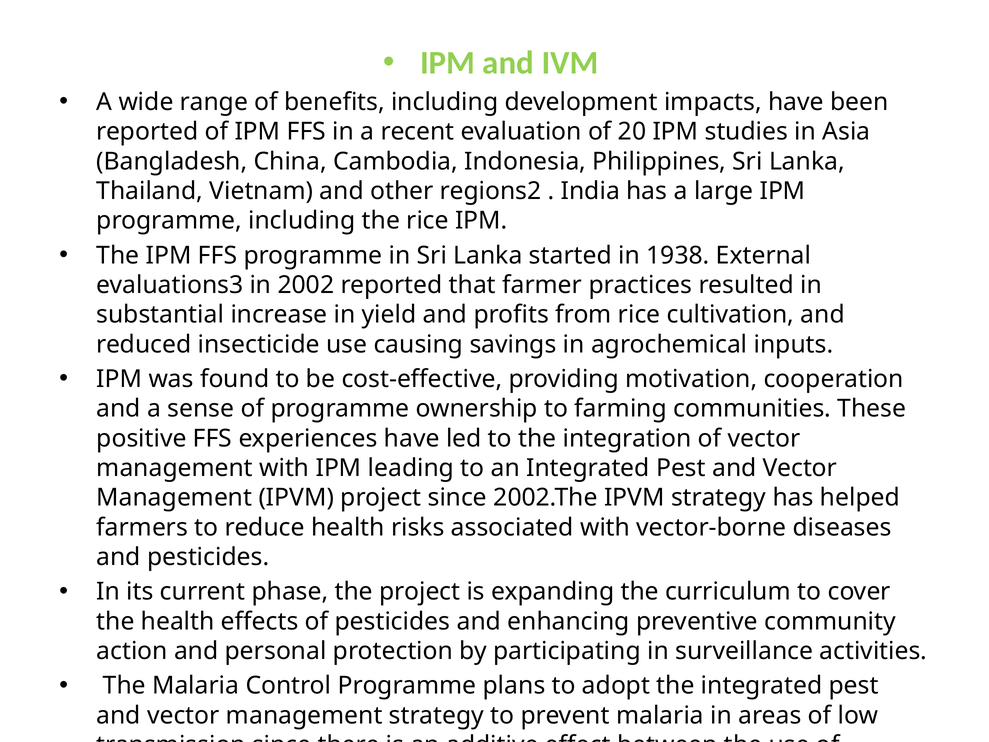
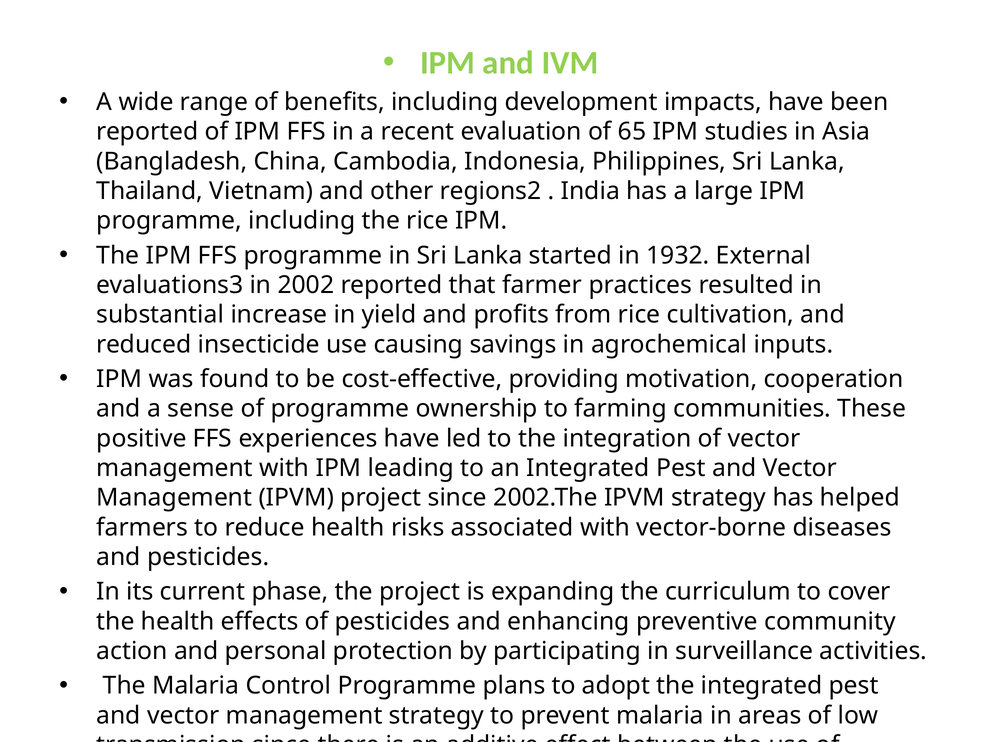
20: 20 -> 65
1938: 1938 -> 1932
